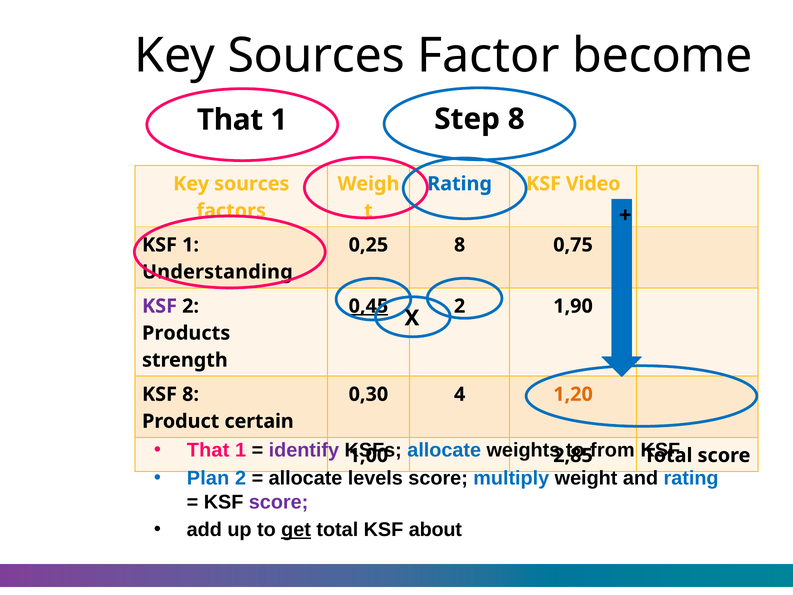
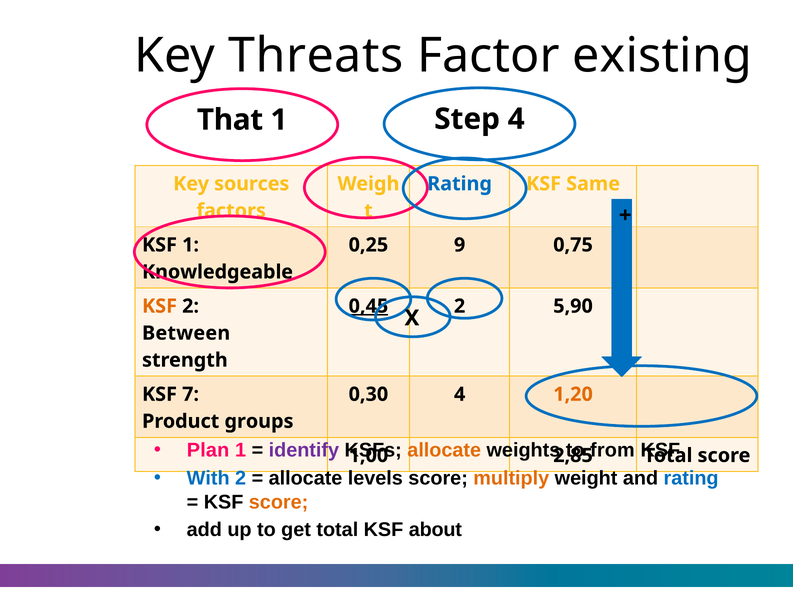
Sources at (316, 56): Sources -> Threats
become: become -> existing
Step 8: 8 -> 4
Video: Video -> Same
0,25 8: 8 -> 9
Understanding: Understanding -> Knowledgeable
KSF at (160, 306) colour: purple -> orange
1,90: 1,90 -> 5,90
Products: Products -> Between
KSF 8: 8 -> 7
certain: certain -> groups
That at (208, 450): That -> Plan
allocate at (444, 450) colour: blue -> orange
Plan: Plan -> With
multiply colour: blue -> orange
score at (279, 502) colour: purple -> orange
get underline: present -> none
